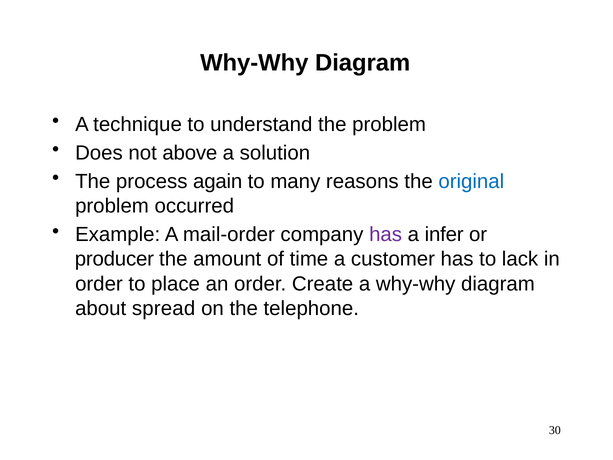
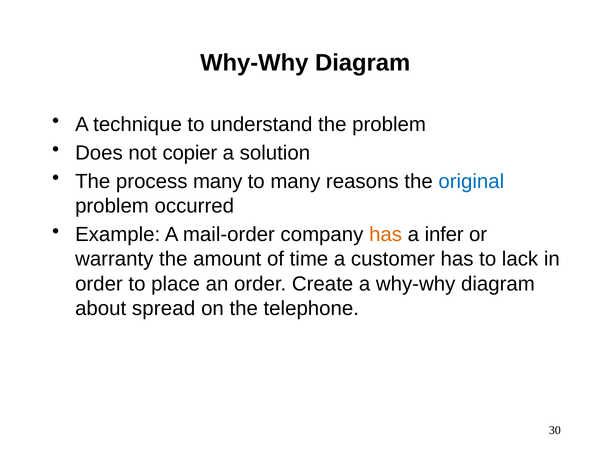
above: above -> copier
process again: again -> many
has at (386, 235) colour: purple -> orange
producer: producer -> warranty
